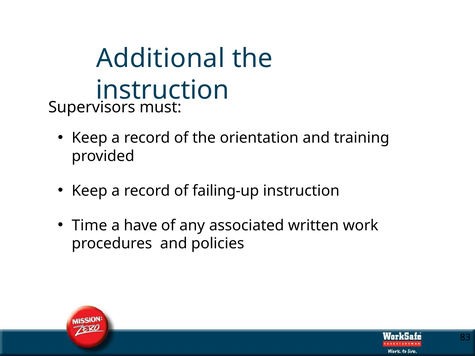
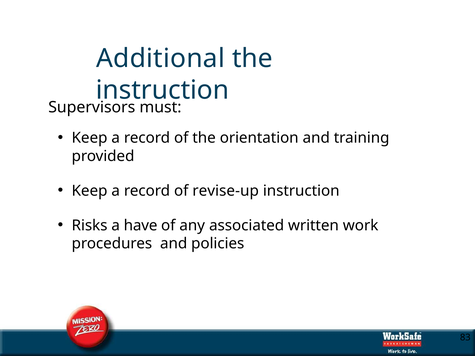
failing-up: failing-up -> revise-up
Time: Time -> Risks
